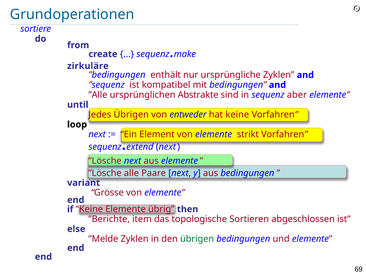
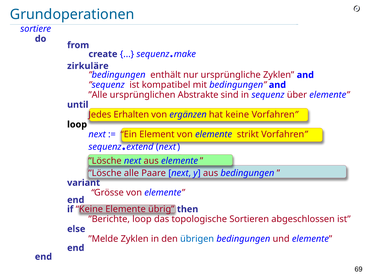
aber: aber -> über
Jedes Übrigen: Übrigen -> Erhalten
entweder: entweder -> ergänzen
”Berichte item: item -> loop
übrigen at (197, 238) colour: green -> blue
